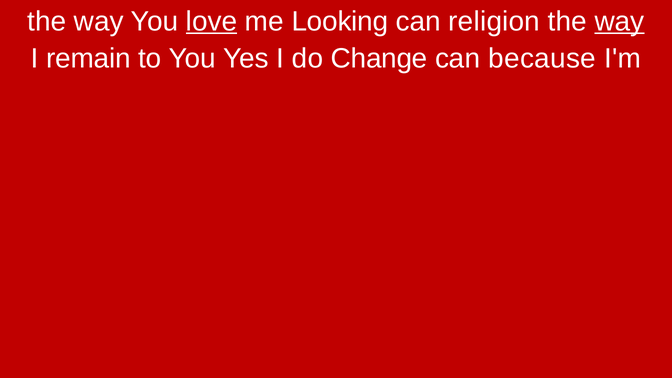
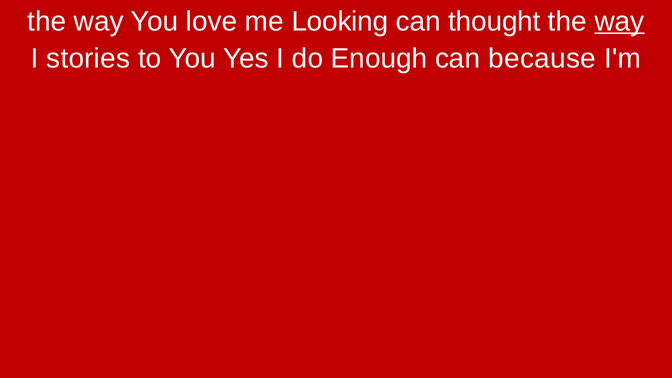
love underline: present -> none
religion: religion -> thought
remain: remain -> stories
Change: Change -> Enough
